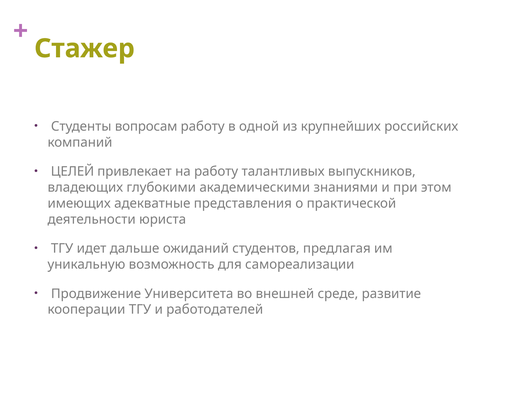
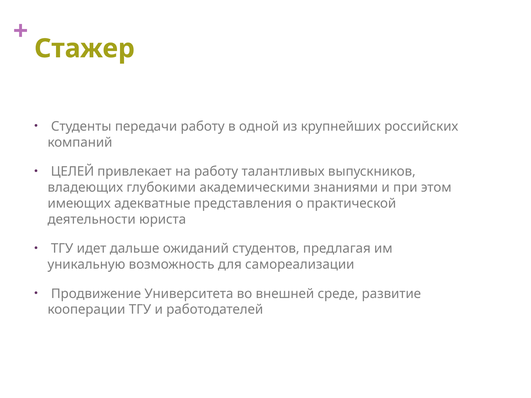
вопросам: вопросам -> передачи
